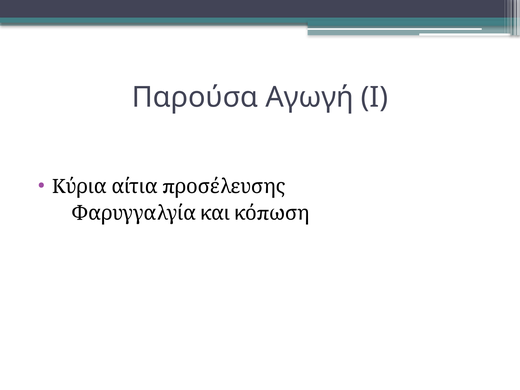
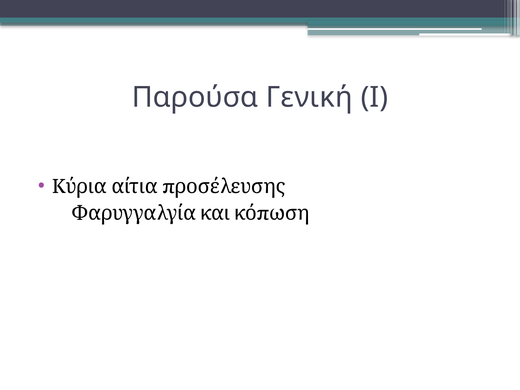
Αγωγή: Αγωγή -> Γενική
